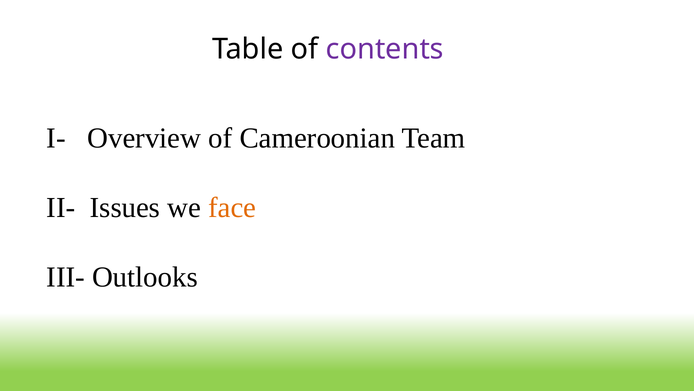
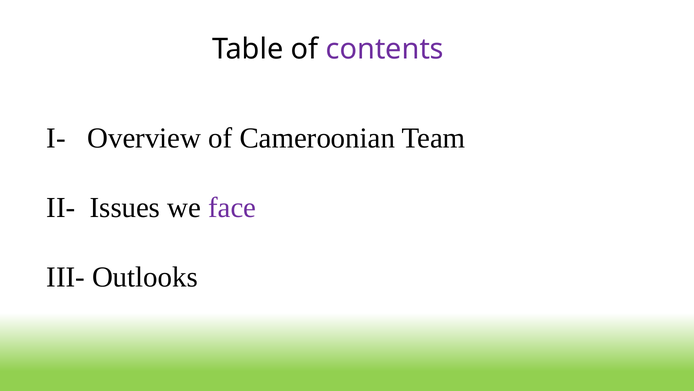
face colour: orange -> purple
